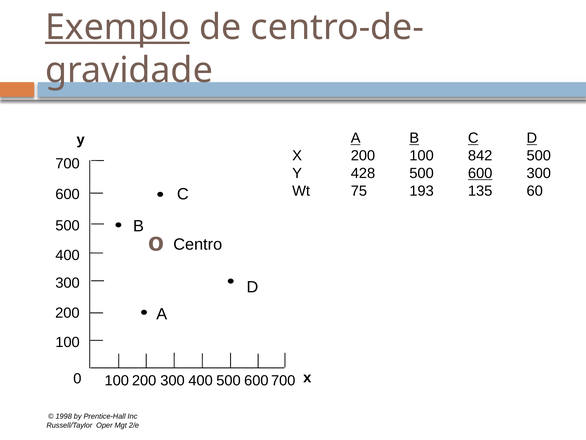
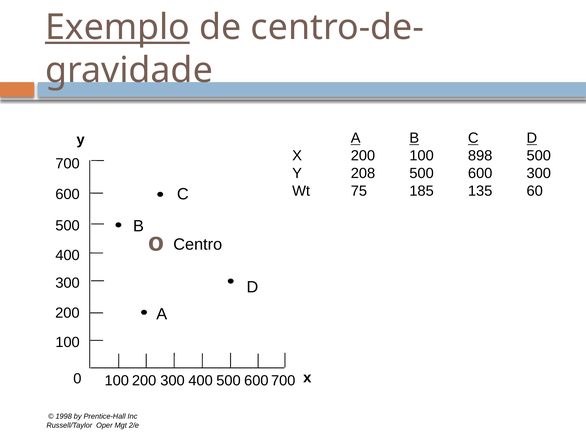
842: 842 -> 898
428: 428 -> 208
600 at (480, 173) underline: present -> none
193: 193 -> 185
